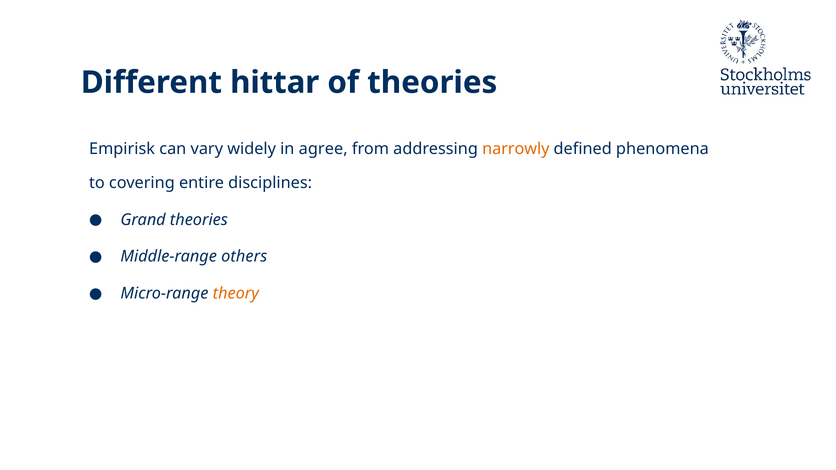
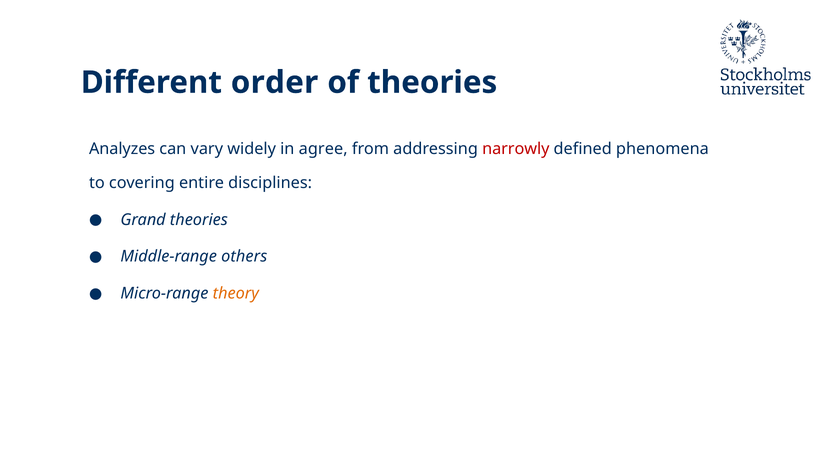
hittar: hittar -> order
Empirisk: Empirisk -> Analyzes
narrowly colour: orange -> red
